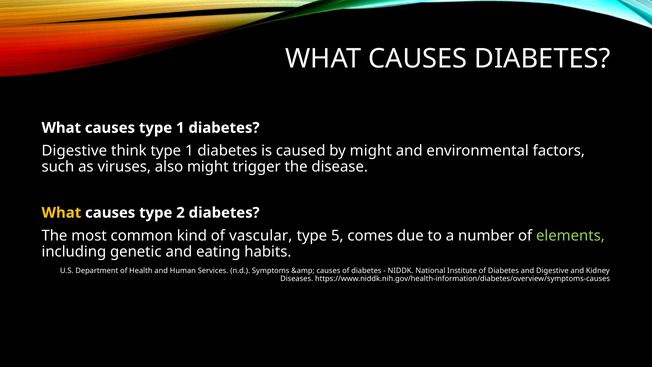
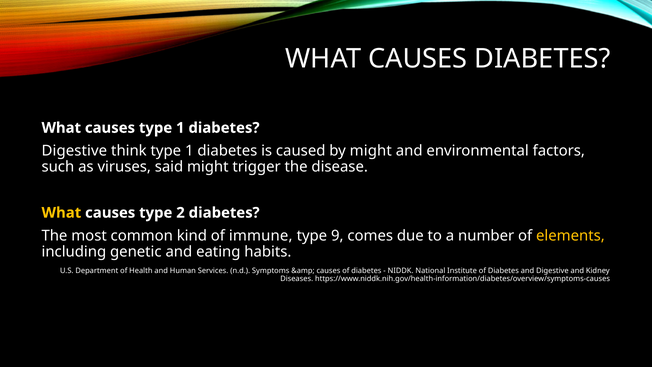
also: also -> said
vascular: vascular -> immune
5: 5 -> 9
elements colour: light green -> yellow
